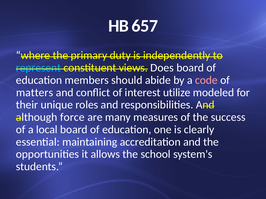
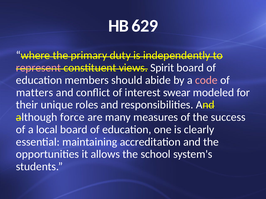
657: 657 -> 629
represent colour: light blue -> pink
Does: Does -> Spirit
utilize: utilize -> swear
